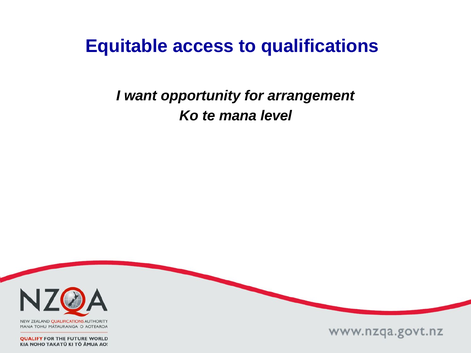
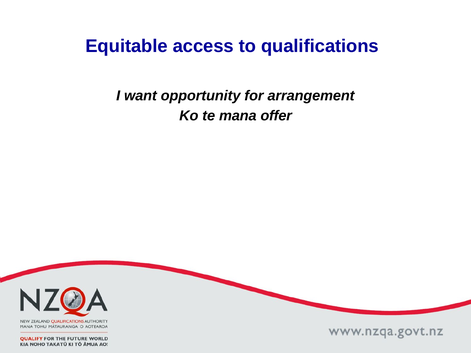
level: level -> offer
